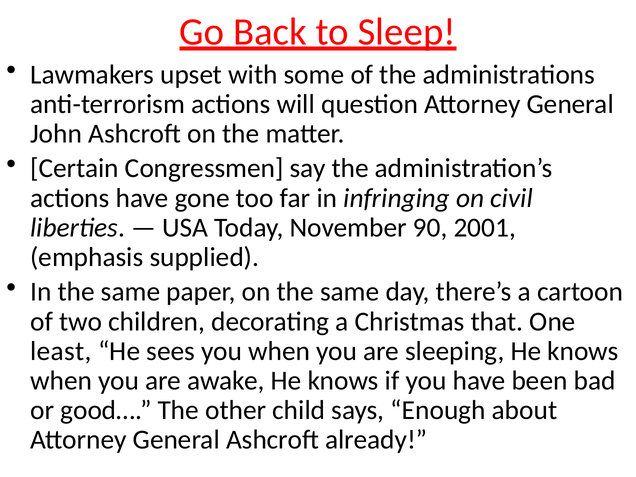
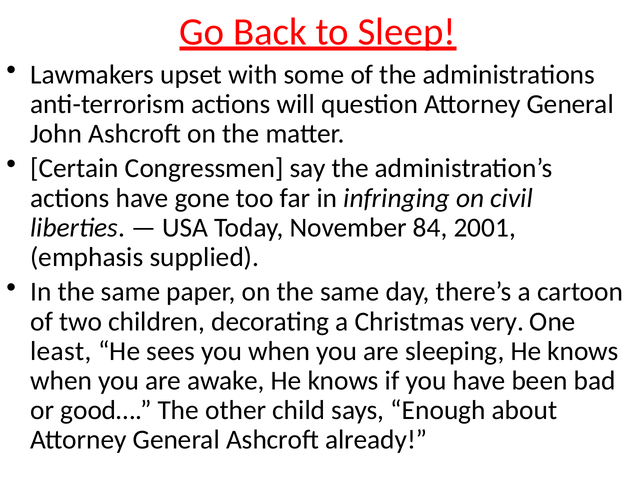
90: 90 -> 84
that: that -> very
